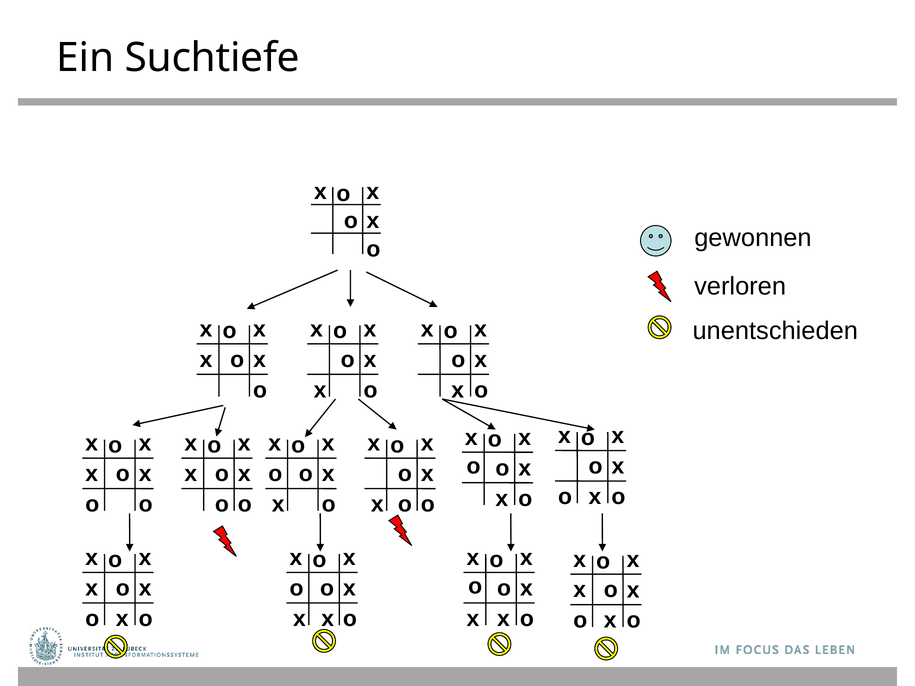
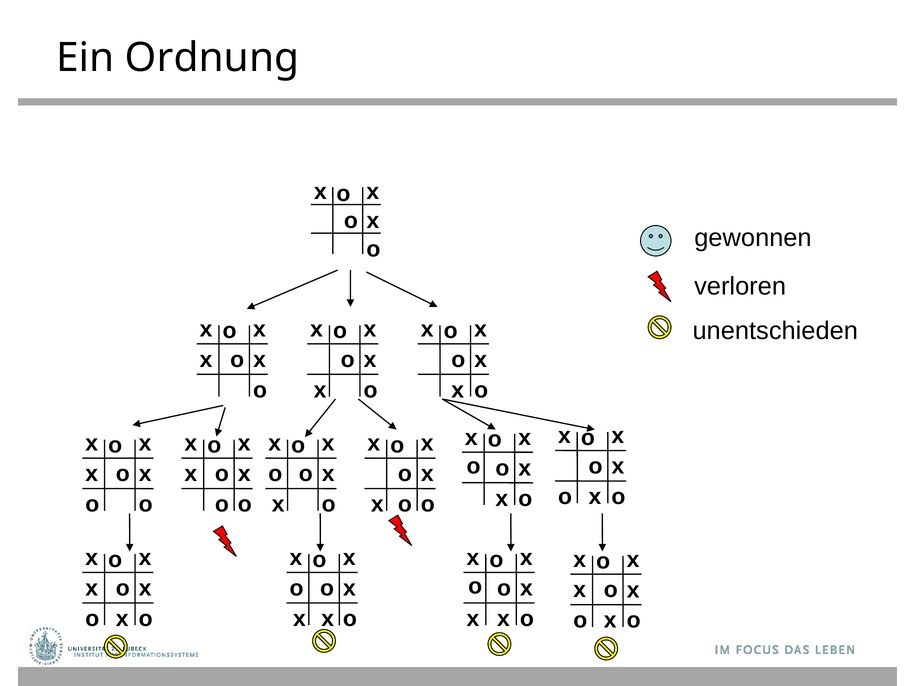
Suchtiefe: Suchtiefe -> Ordnung
